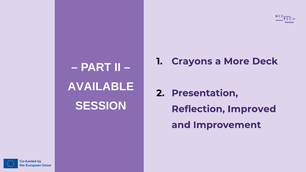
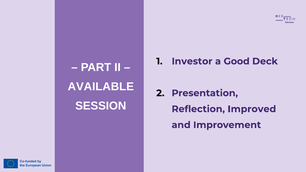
Crayons: Crayons -> Investor
More: More -> Good
